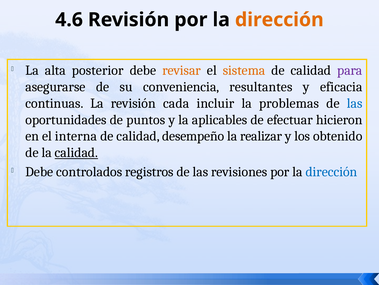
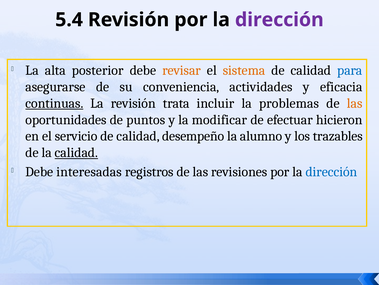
4.6: 4.6 -> 5.4
dirección at (279, 20) colour: orange -> purple
para colour: purple -> blue
resultantes: resultantes -> actividades
continuas underline: none -> present
cada: cada -> trata
las at (355, 103) colour: blue -> orange
aplicables: aplicables -> modificar
interna: interna -> servicio
realizar: realizar -> alumno
obtenido: obtenido -> trazables
controlados: controlados -> interesadas
